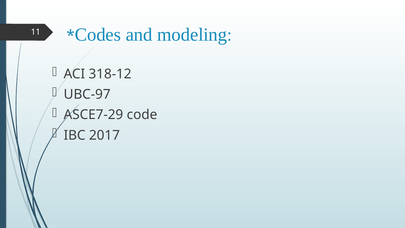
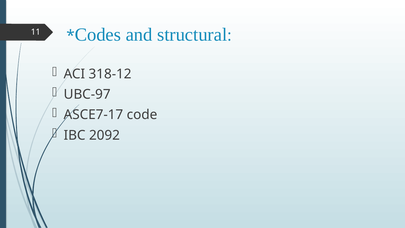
modeling: modeling -> structural
ASCE7-29: ASCE7-29 -> ASCE7-17
2017: 2017 -> 2092
